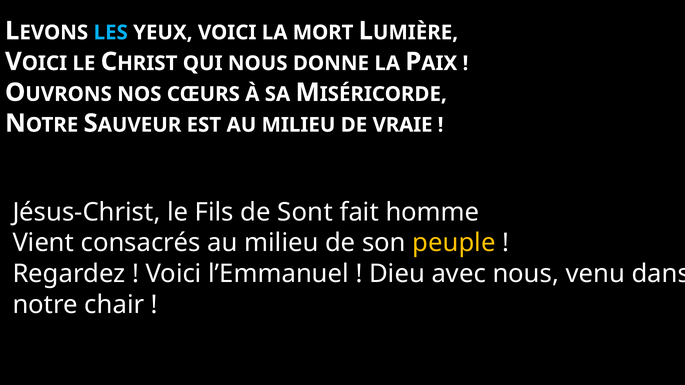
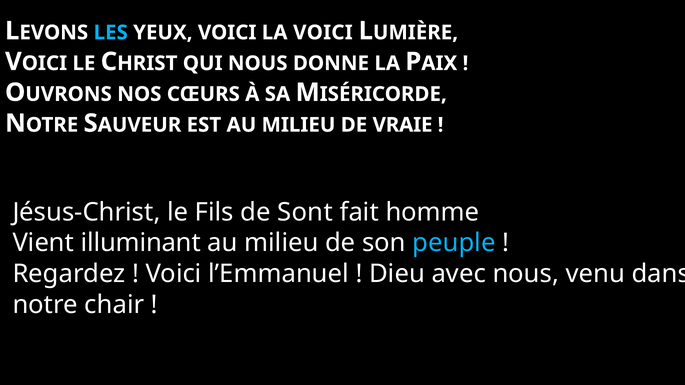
LA MORT: MORT -> VOICI
consacrés: consacrés -> illuminant
peuple colour: yellow -> light blue
